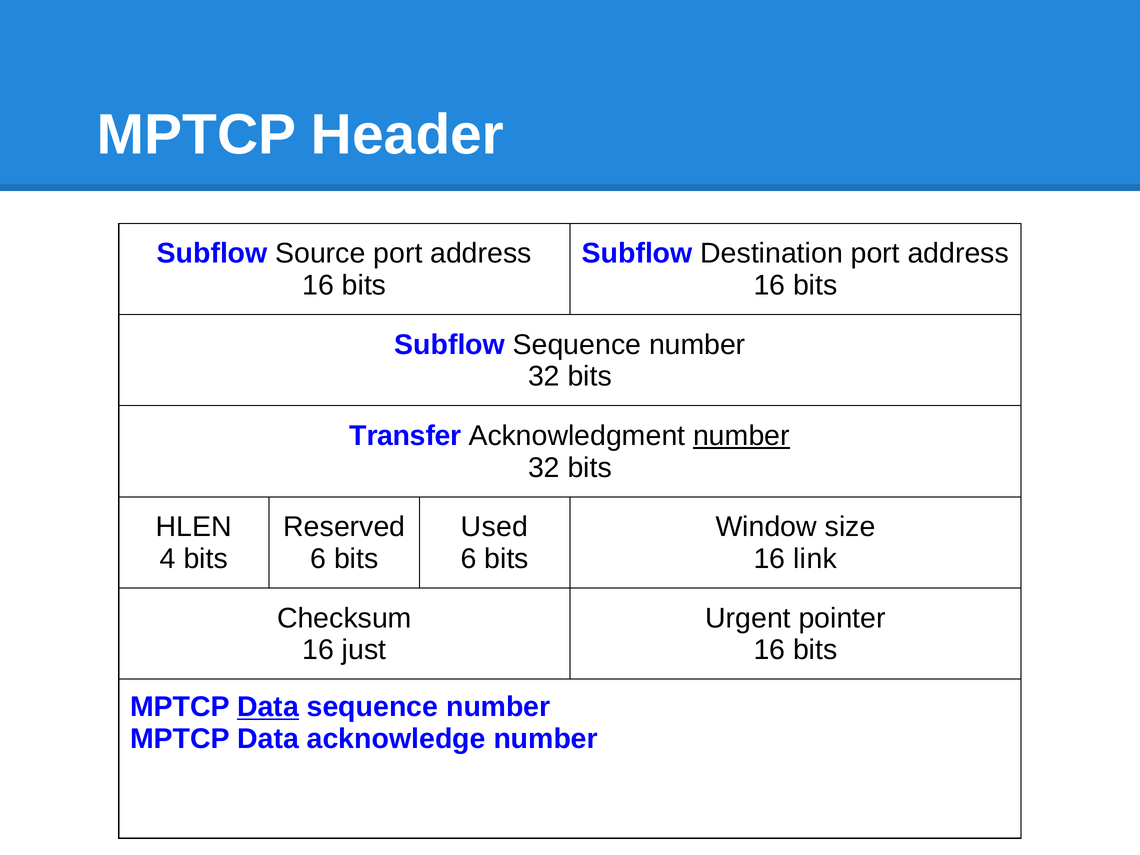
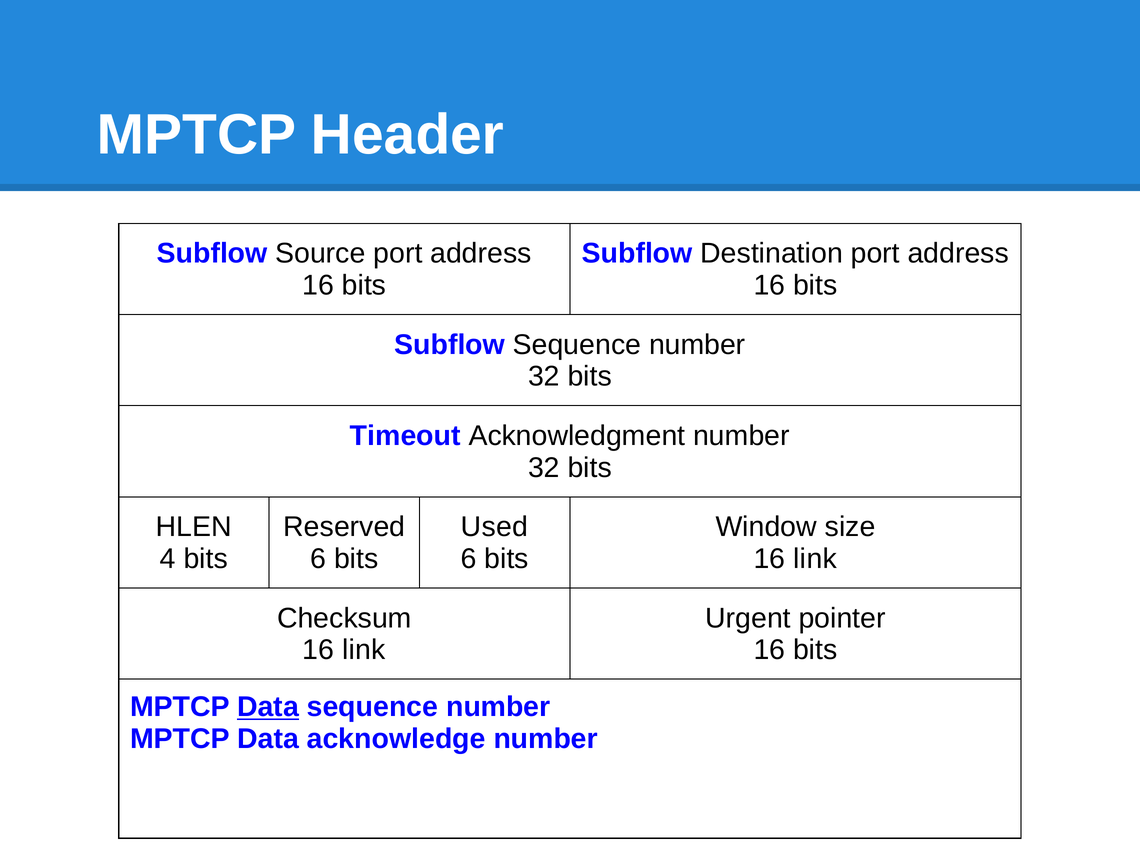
Transfer: Transfer -> Timeout
number at (741, 436) underline: present -> none
just at (364, 650): just -> link
